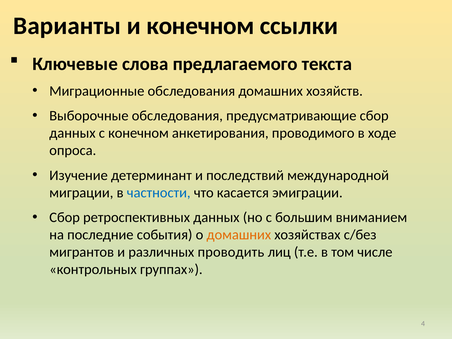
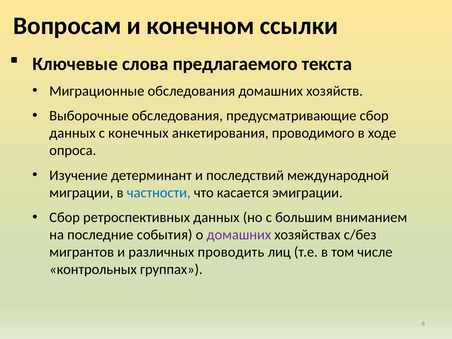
Варианты: Варианты -> Вопросам
с конечном: конечном -> конечных
домашних at (239, 235) colour: orange -> purple
